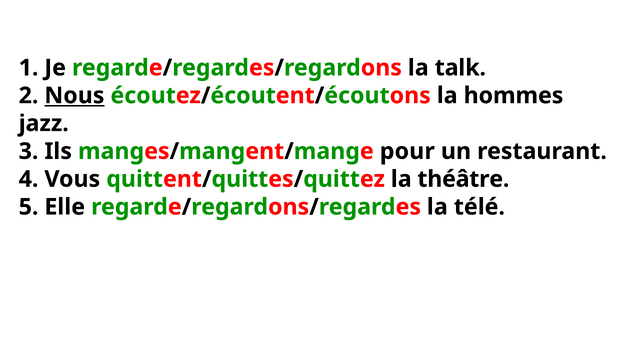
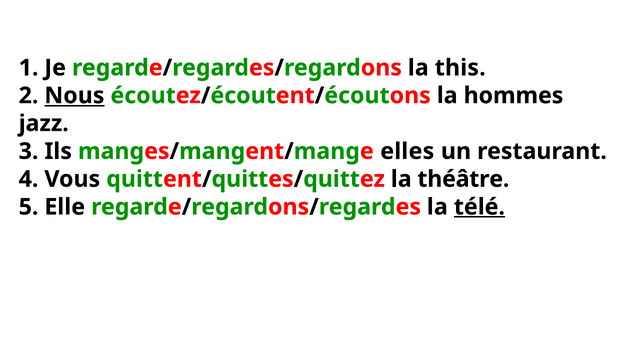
talk: talk -> this
pour: pour -> elles
télé underline: none -> present
